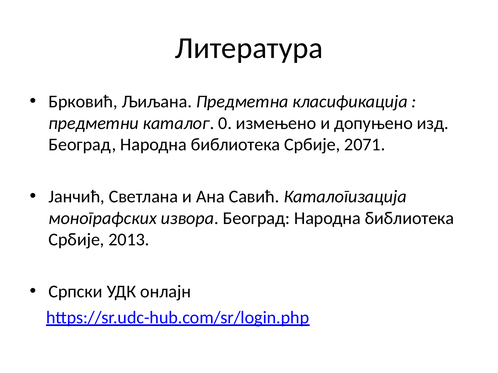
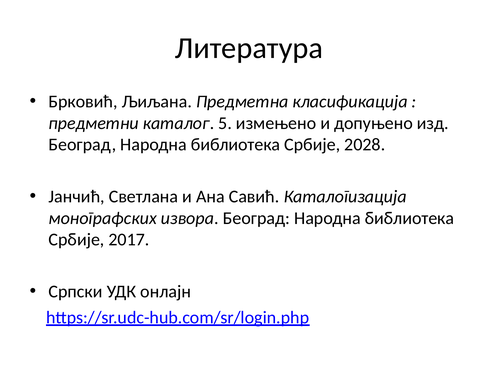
0: 0 -> 5
2071: 2071 -> 2028
2013: 2013 -> 2017
